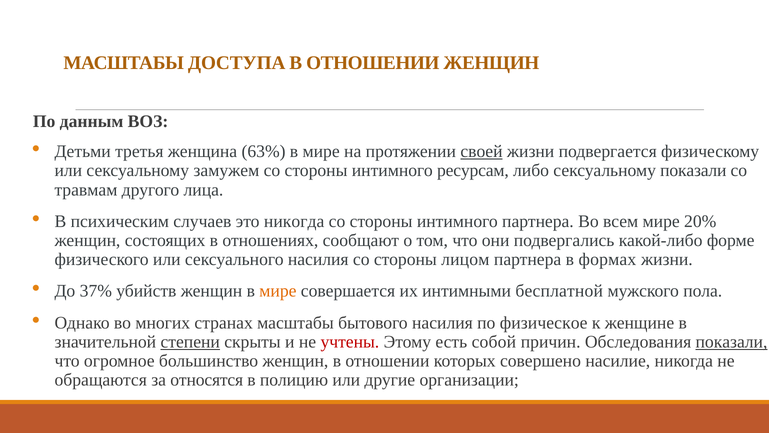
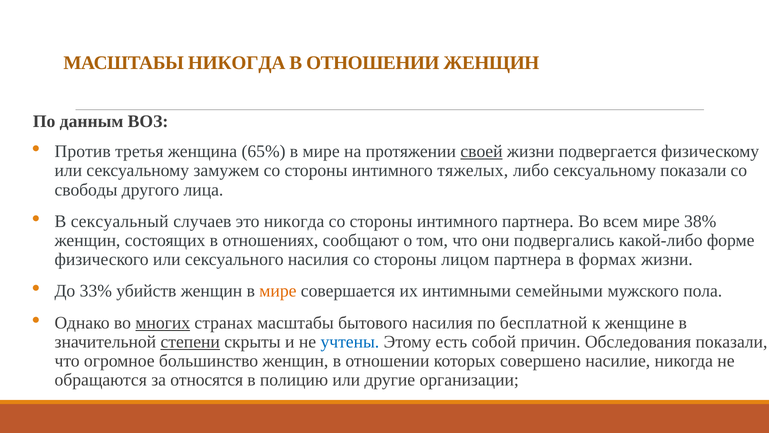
МАСШТАБЫ ДОСТУПА: ДОСТУПА -> НИКОГДА
Детьми: Детьми -> Против
63%: 63% -> 65%
ресурсам: ресурсам -> тяжелых
травмам: травмам -> свободы
психическим: психическим -> сексуальный
20%: 20% -> 38%
37%: 37% -> 33%
бесплатной: бесплатной -> семейными
многих underline: none -> present
физическое: физическое -> бесплатной
учтены colour: red -> blue
показали at (731, 342) underline: present -> none
